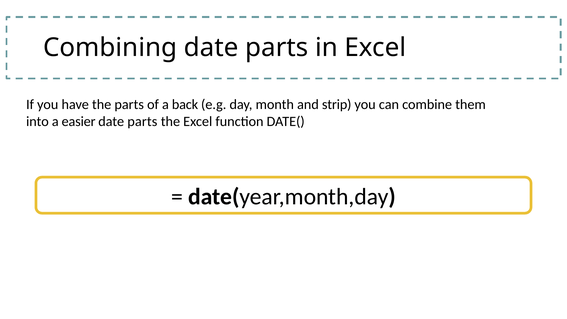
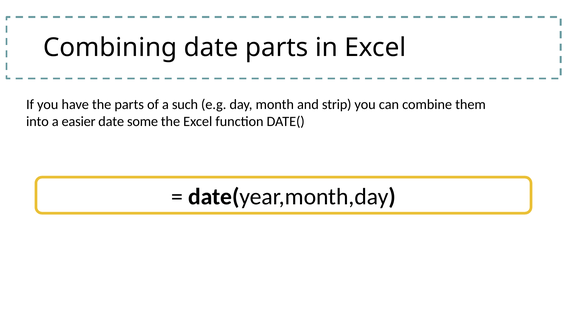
back: back -> such
parts at (142, 121): parts -> some
